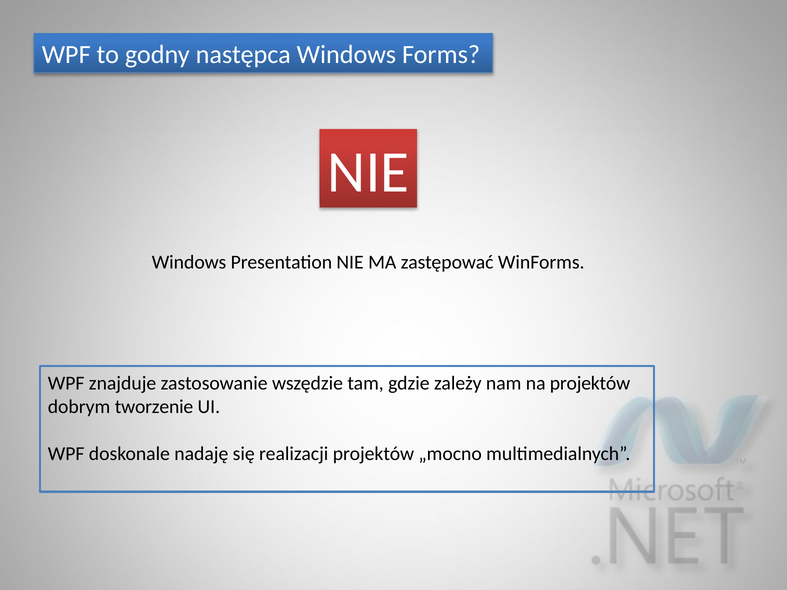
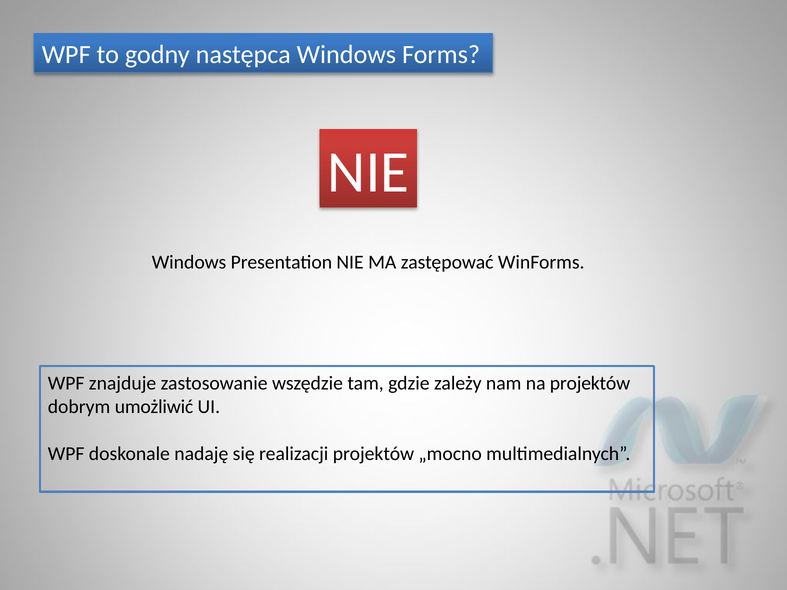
tworzenie: tworzenie -> umożliwić
